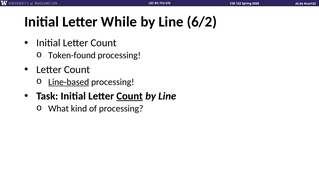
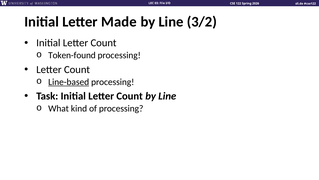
While: While -> Made
6/2: 6/2 -> 3/2
Count at (130, 96) underline: present -> none
